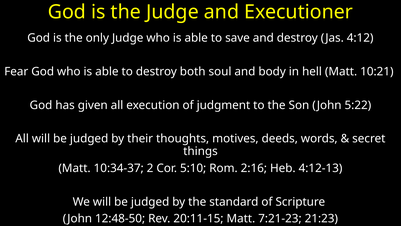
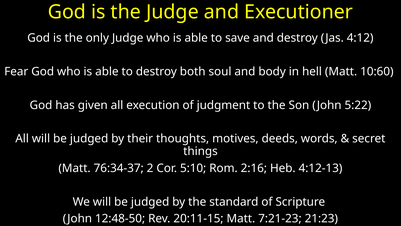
10:21: 10:21 -> 10:60
10:34-37: 10:34-37 -> 76:34-37
